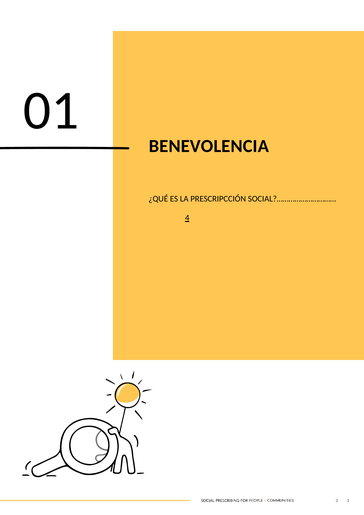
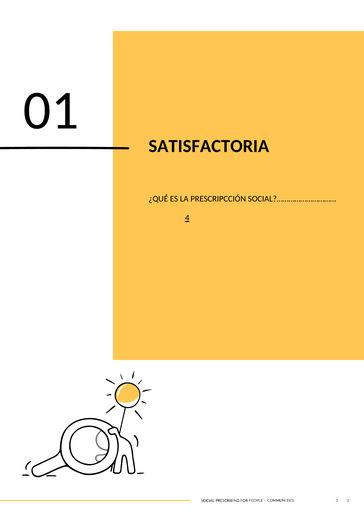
BENEVOLENCIA: BENEVOLENCIA -> SATISFACTORIA
